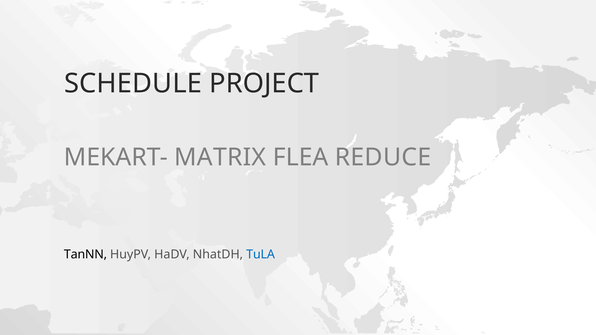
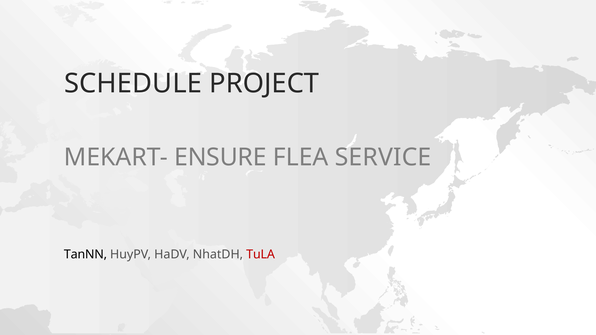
MATRIX: MATRIX -> ENSURE
REDUCE: REDUCE -> SERVICE
TuLA colour: blue -> red
